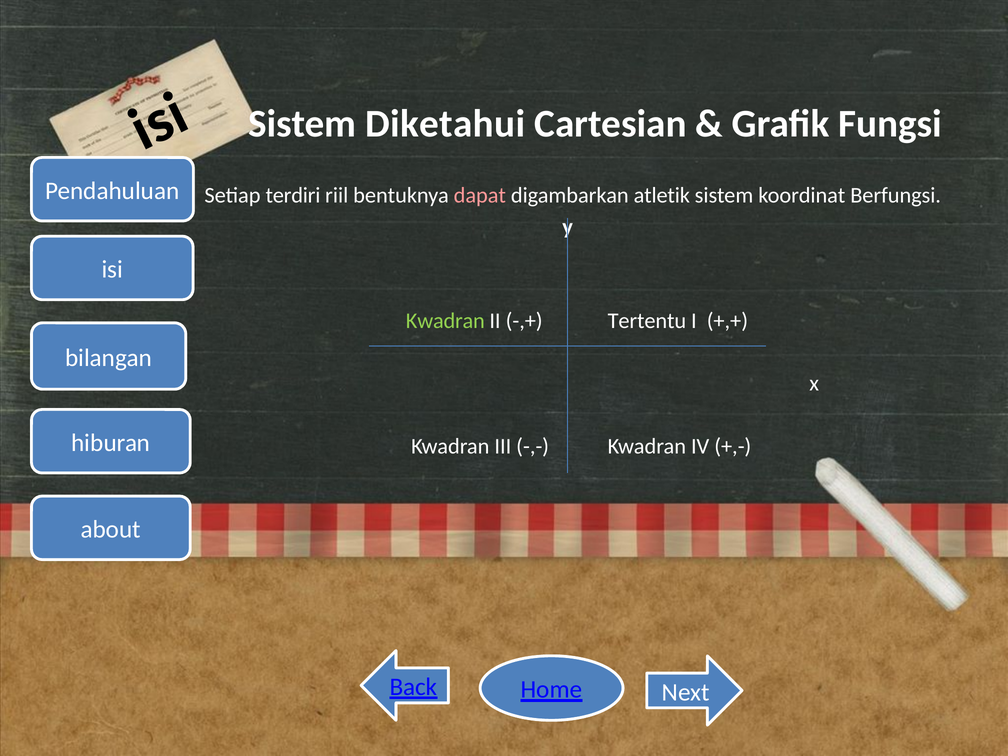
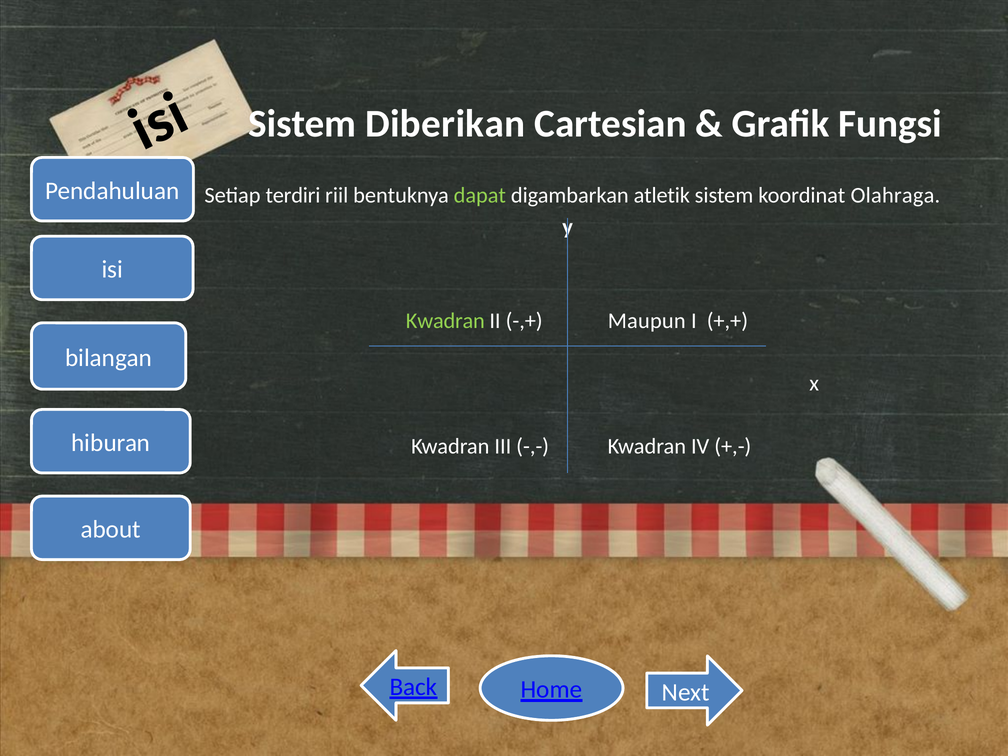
Diketahui: Diketahui -> Diberikan
dapat colour: pink -> light green
Berfungsi: Berfungsi -> Olahraga
Tertentu: Tertentu -> Maupun
